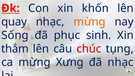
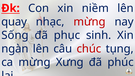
khốn: khốn -> niềm
mừng at (90, 22) colour: orange -> red
thắm: thắm -> ngàn
đã nhạc: nhạc -> phúc
